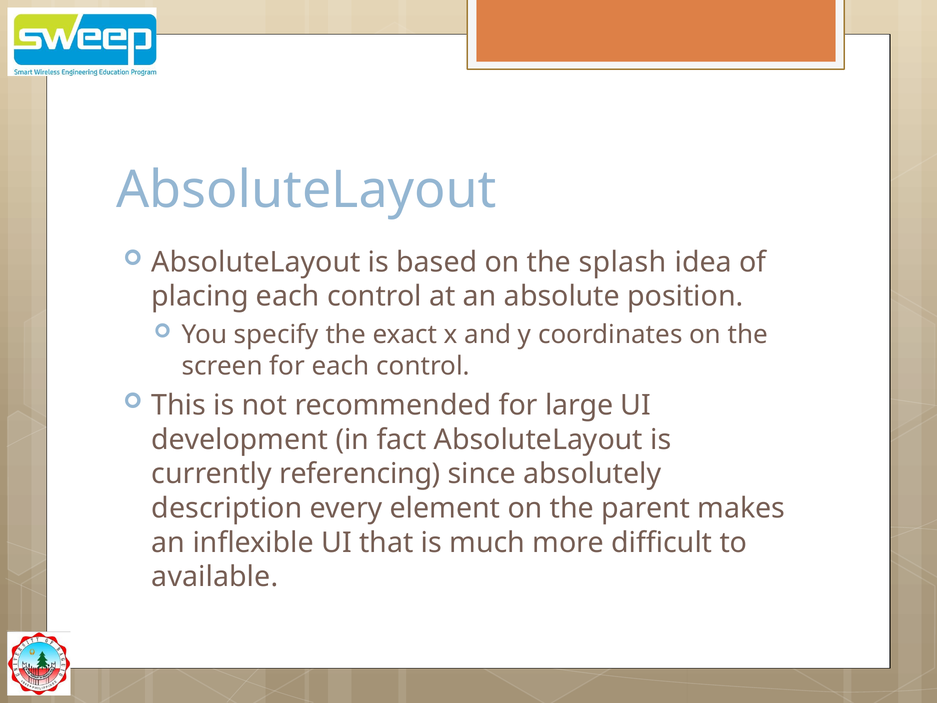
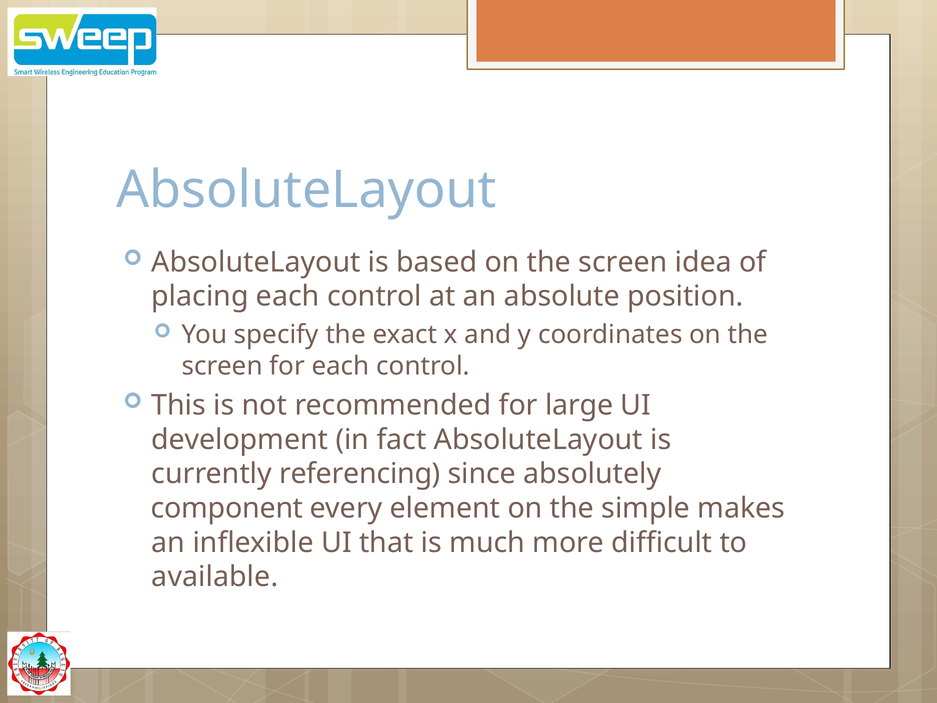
based on the splash: splash -> screen
description: description -> component
parent: parent -> simple
